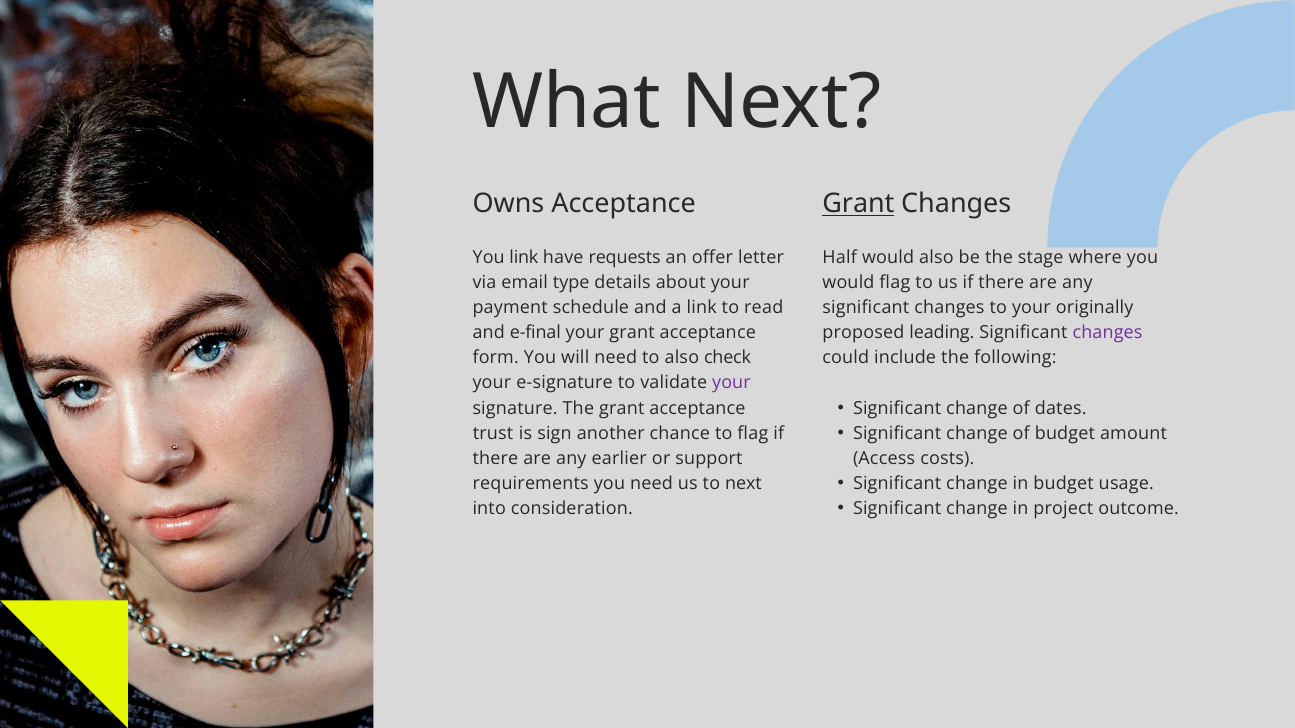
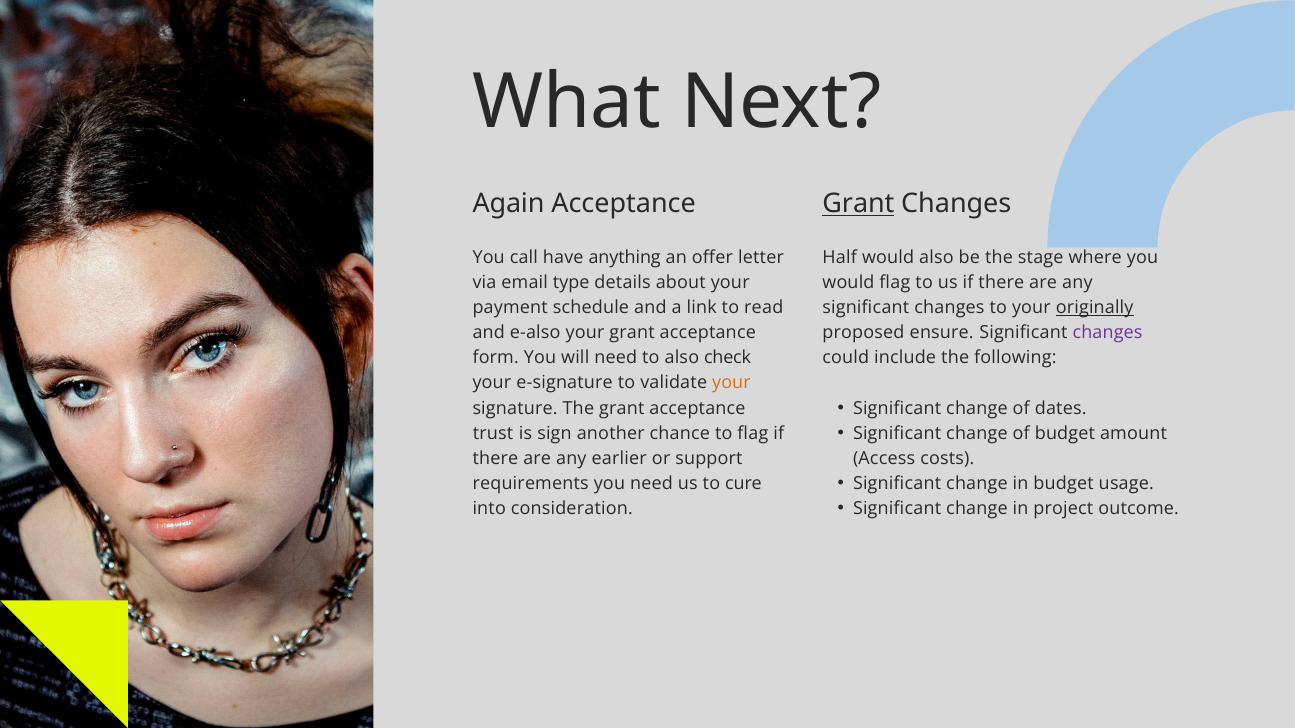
Owns: Owns -> Again
You link: link -> call
requests: requests -> anything
originally underline: none -> present
e-final: e-final -> e-also
leading: leading -> ensure
your at (731, 383) colour: purple -> orange
to next: next -> cure
